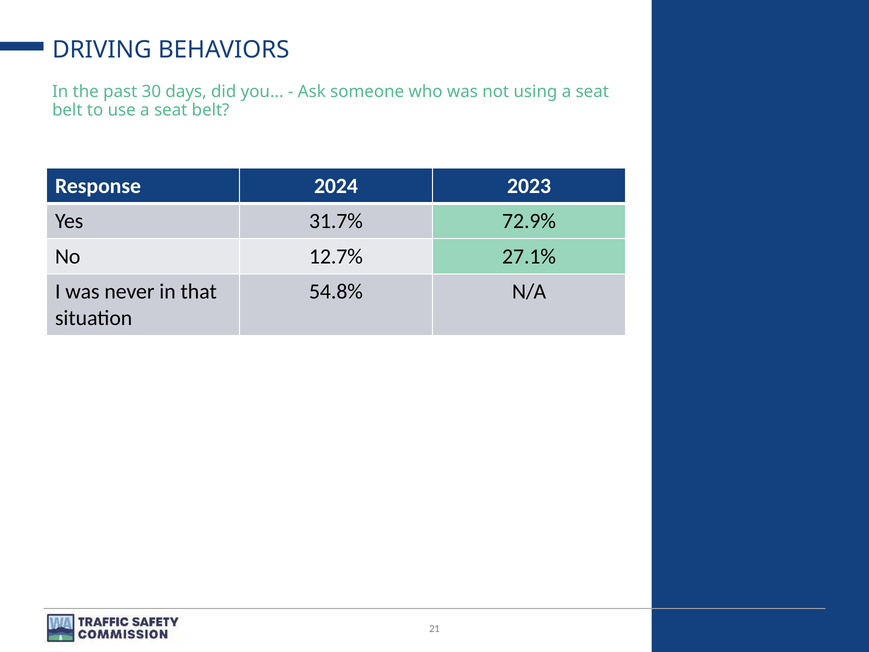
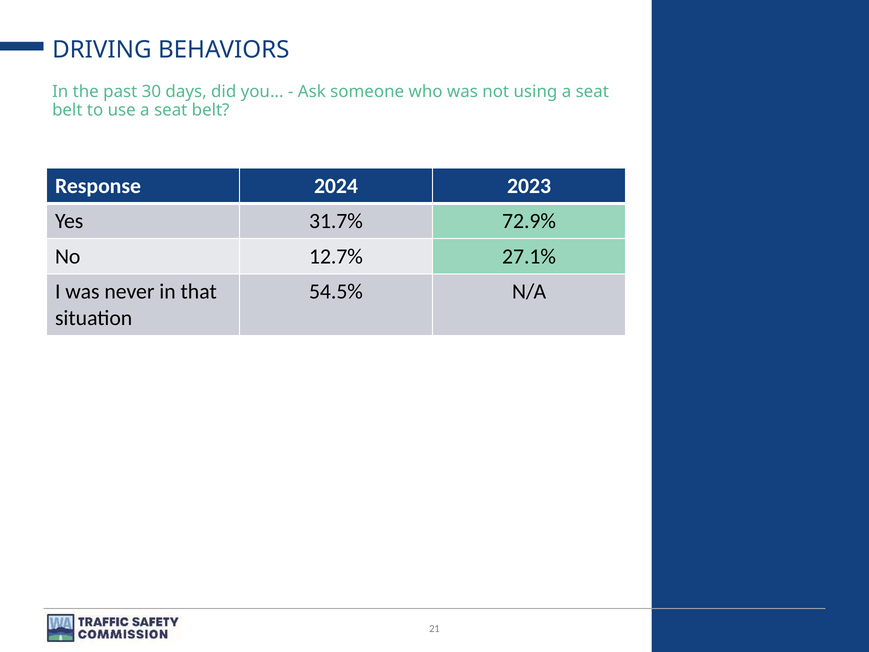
54.8%: 54.8% -> 54.5%
